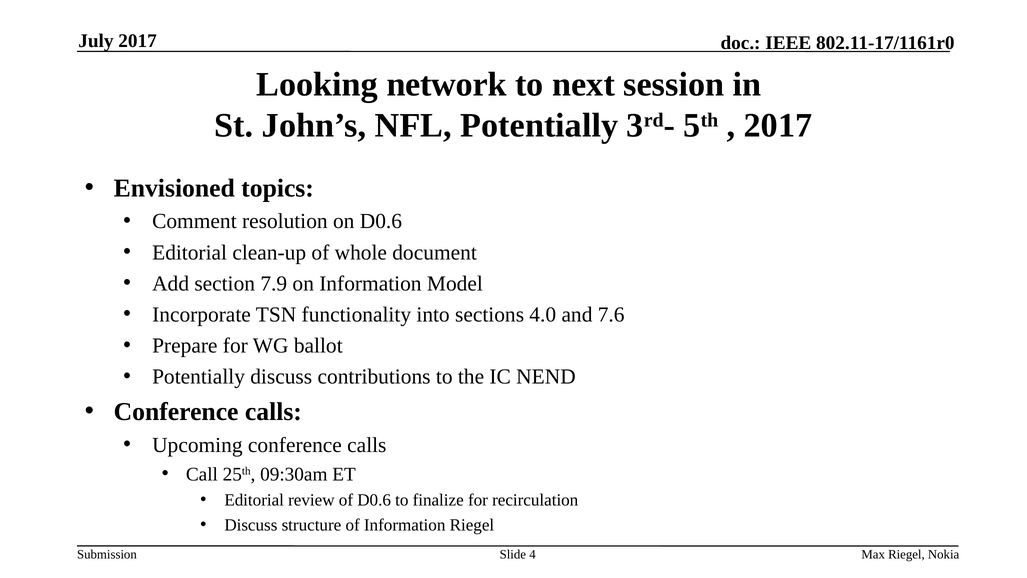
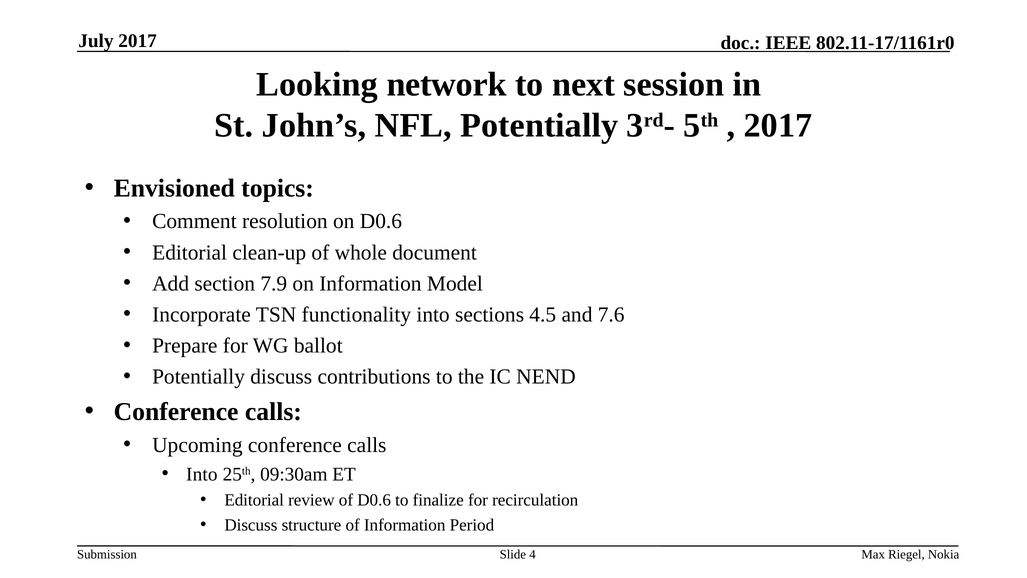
4.0: 4.0 -> 4.5
Call at (202, 474): Call -> Into
Information Riegel: Riegel -> Period
